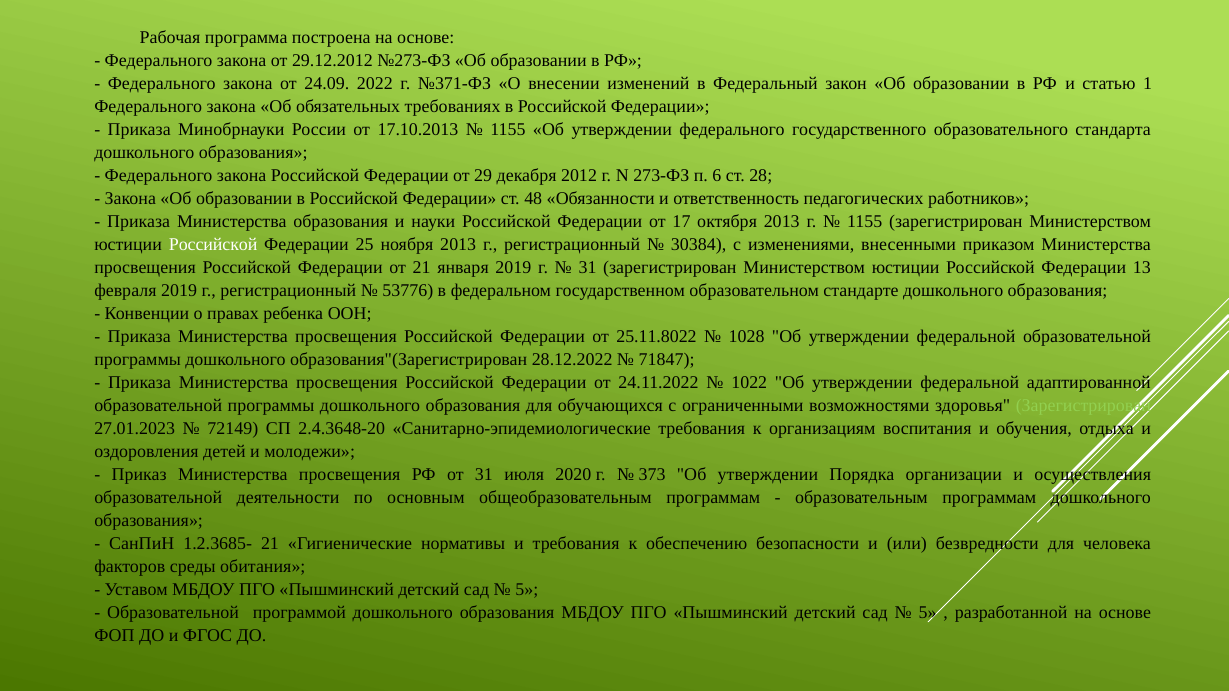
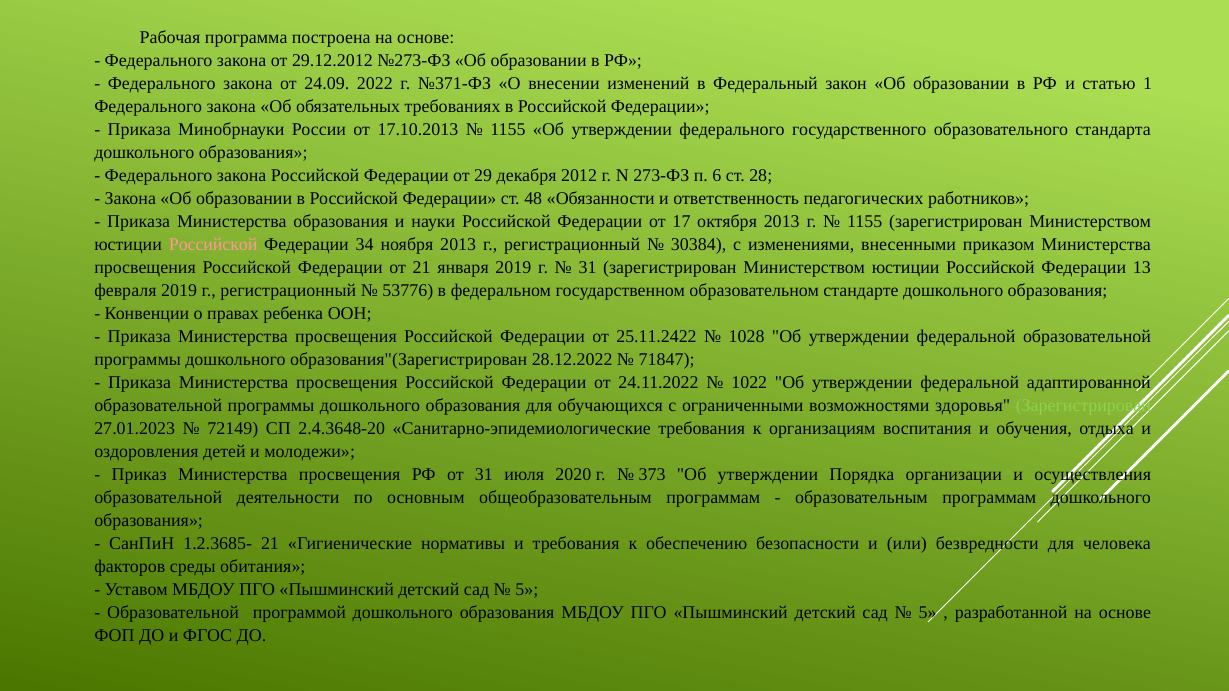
Российской at (213, 245) colour: white -> pink
25: 25 -> 34
25.11.8022: 25.11.8022 -> 25.11.2422
